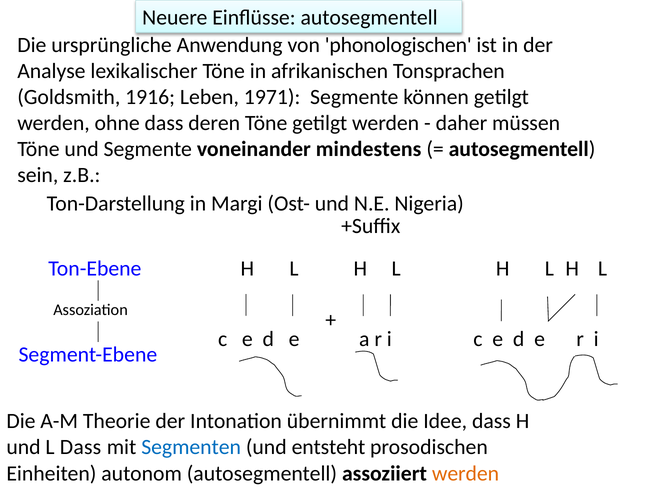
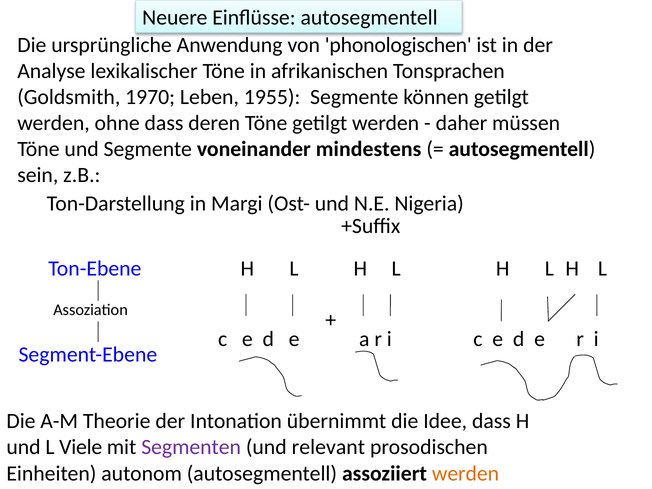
1916: 1916 -> 1970
1971: 1971 -> 1955
L Dass: Dass -> Viele
Segmenten colour: blue -> purple
entsteht: entsteht -> relevant
